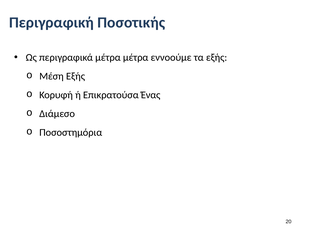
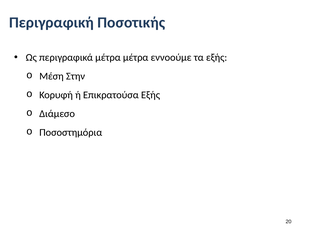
Μέση Εξής: Εξής -> Στην
Επικρατούσα Ένας: Ένας -> Εξής
